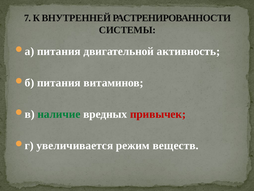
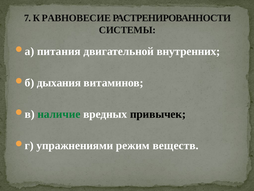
ВНУТРЕННЕЙ: ВНУТРЕННЕЙ -> РАВНОВЕСИЕ
активность: активность -> внутренних
питания at (59, 83): питания -> дыхания
привычек colour: red -> black
увеличивается: увеличивается -> упражнениями
